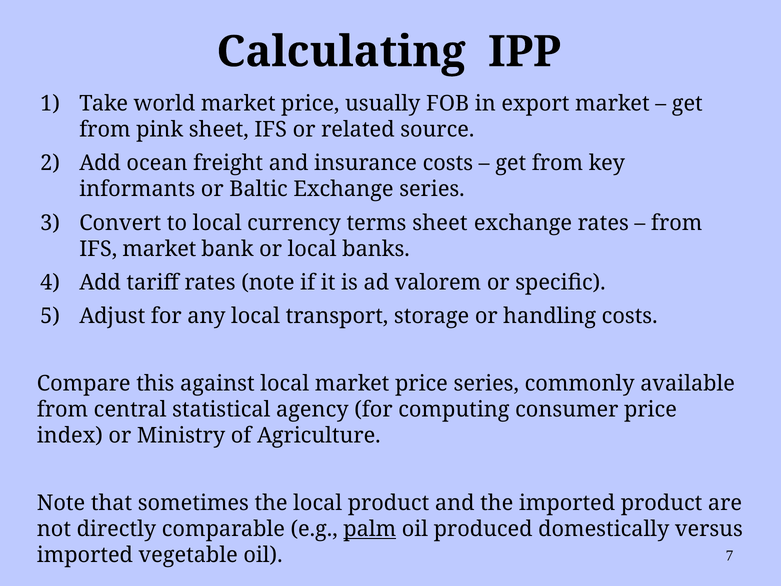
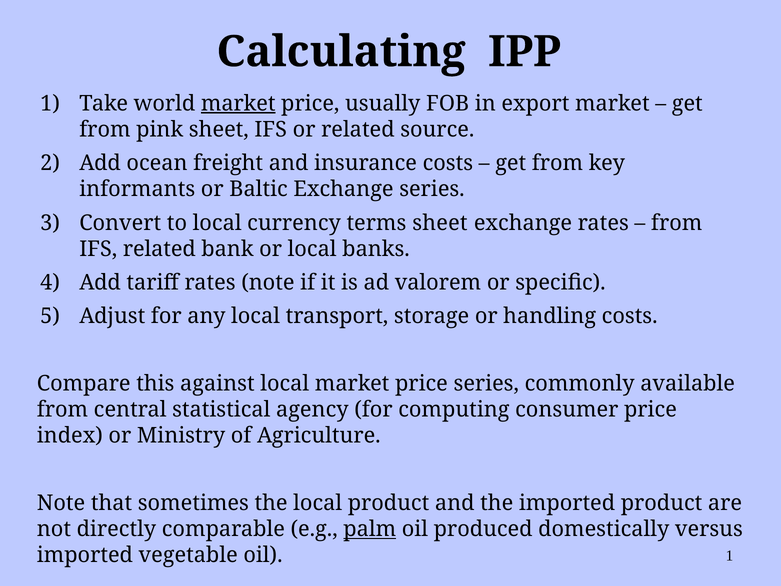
market at (238, 103) underline: none -> present
IFS market: market -> related
oil 7: 7 -> 1
